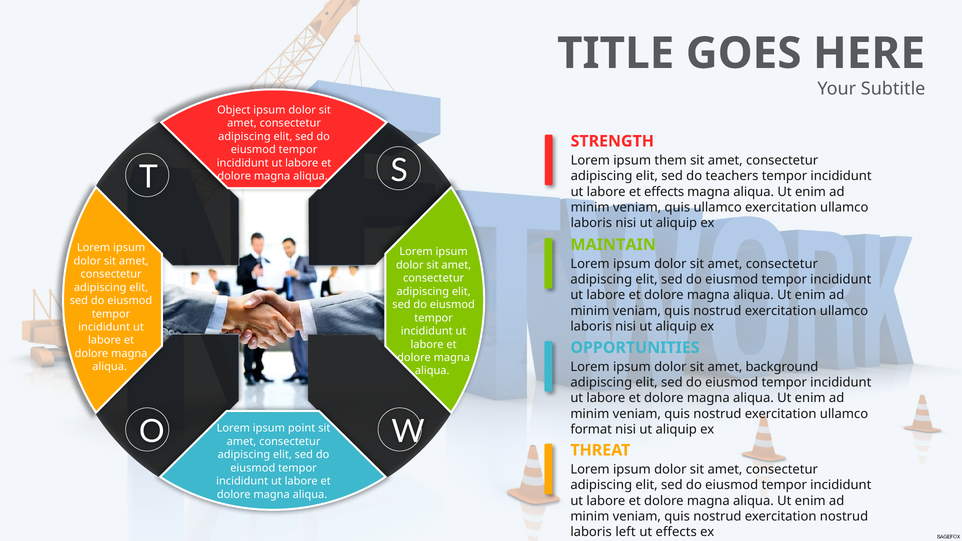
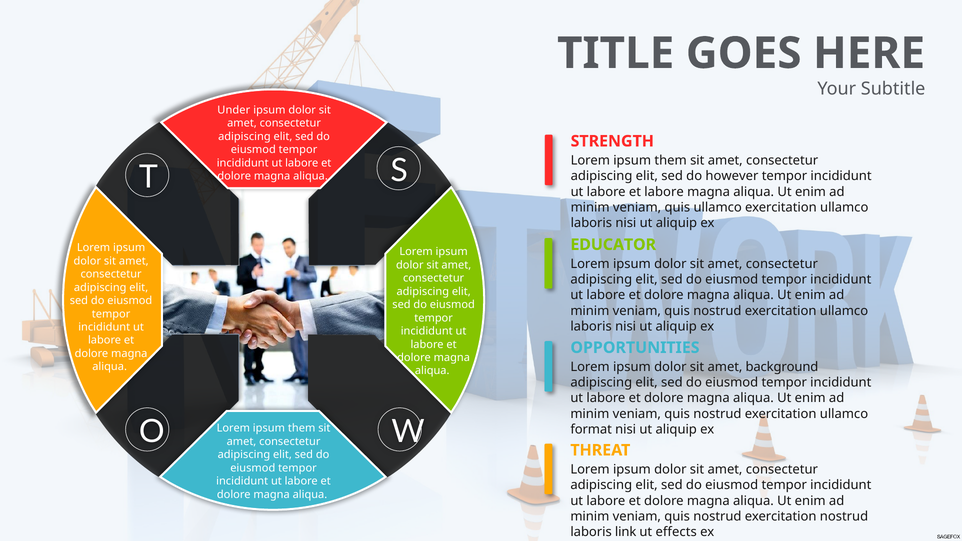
Object: Object -> Under
teachers: teachers -> however
et effects: effects -> labore
MAINTAIN: MAINTAIN -> EDUCATOR
point at (302, 428): point -> them
left: left -> link
